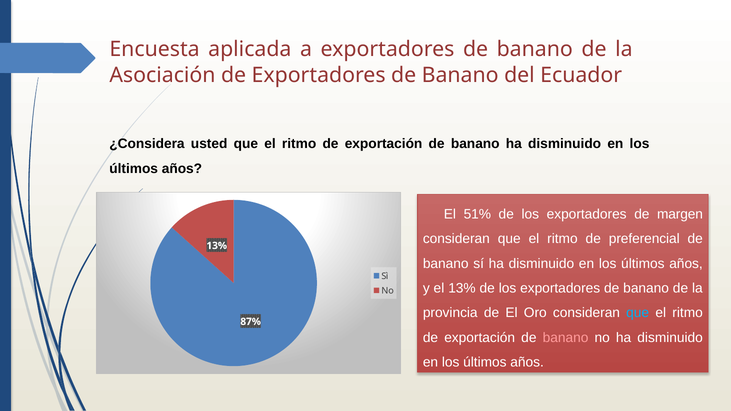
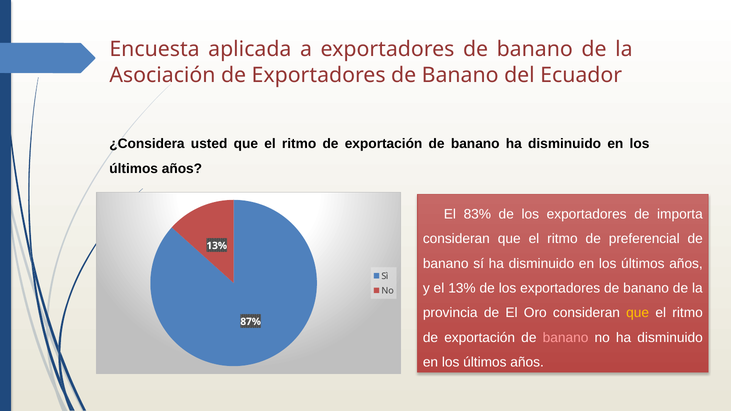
51%: 51% -> 83%
margen: margen -> importa
que at (638, 313) colour: light blue -> yellow
